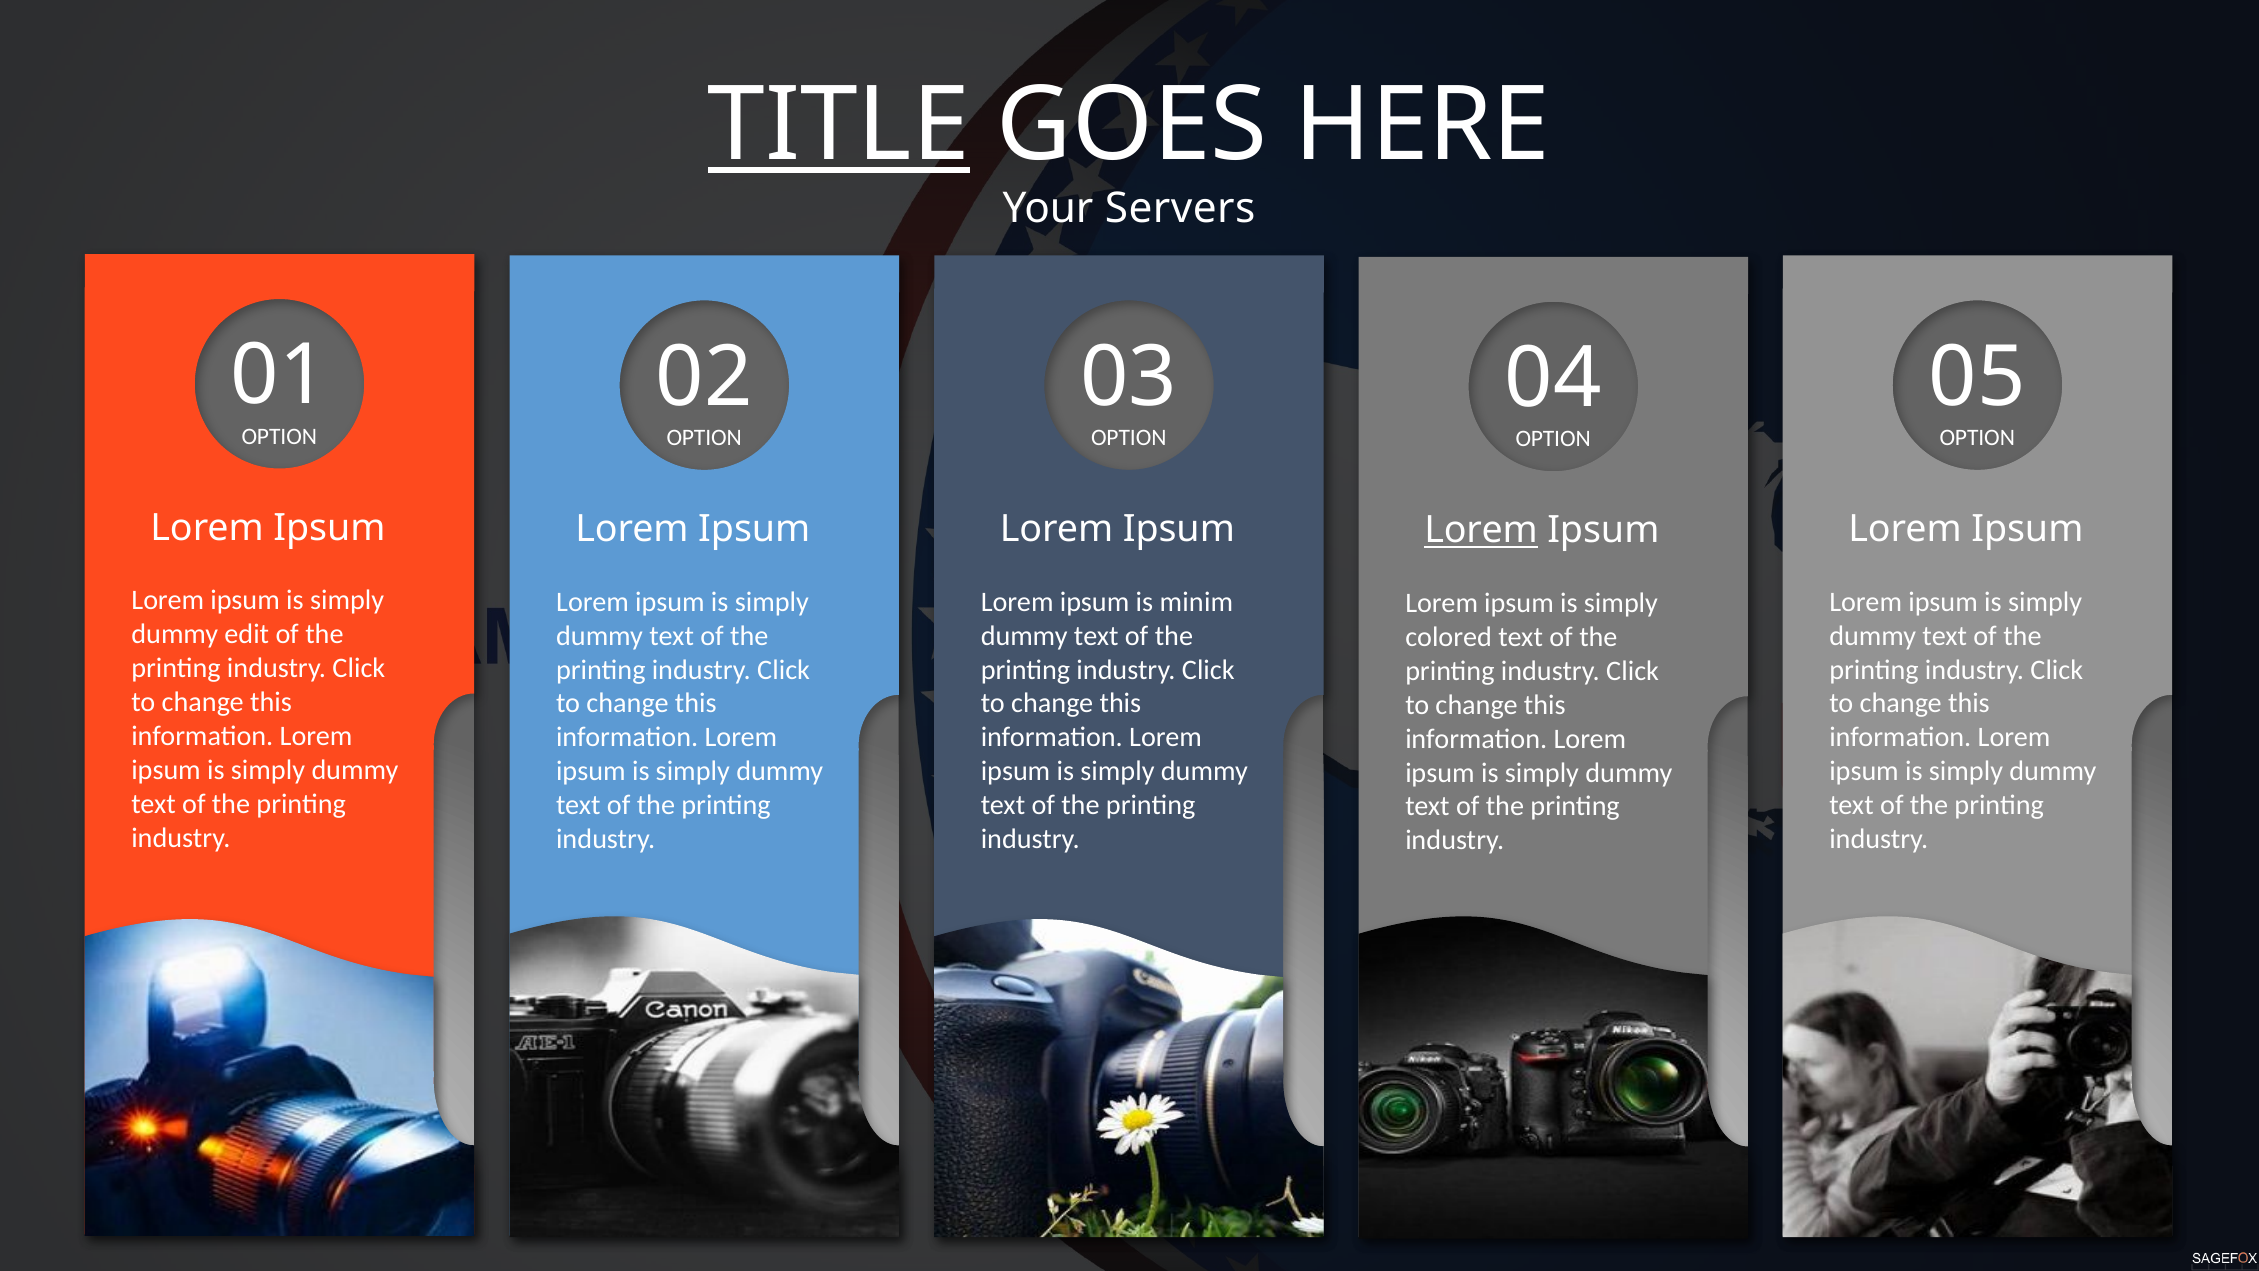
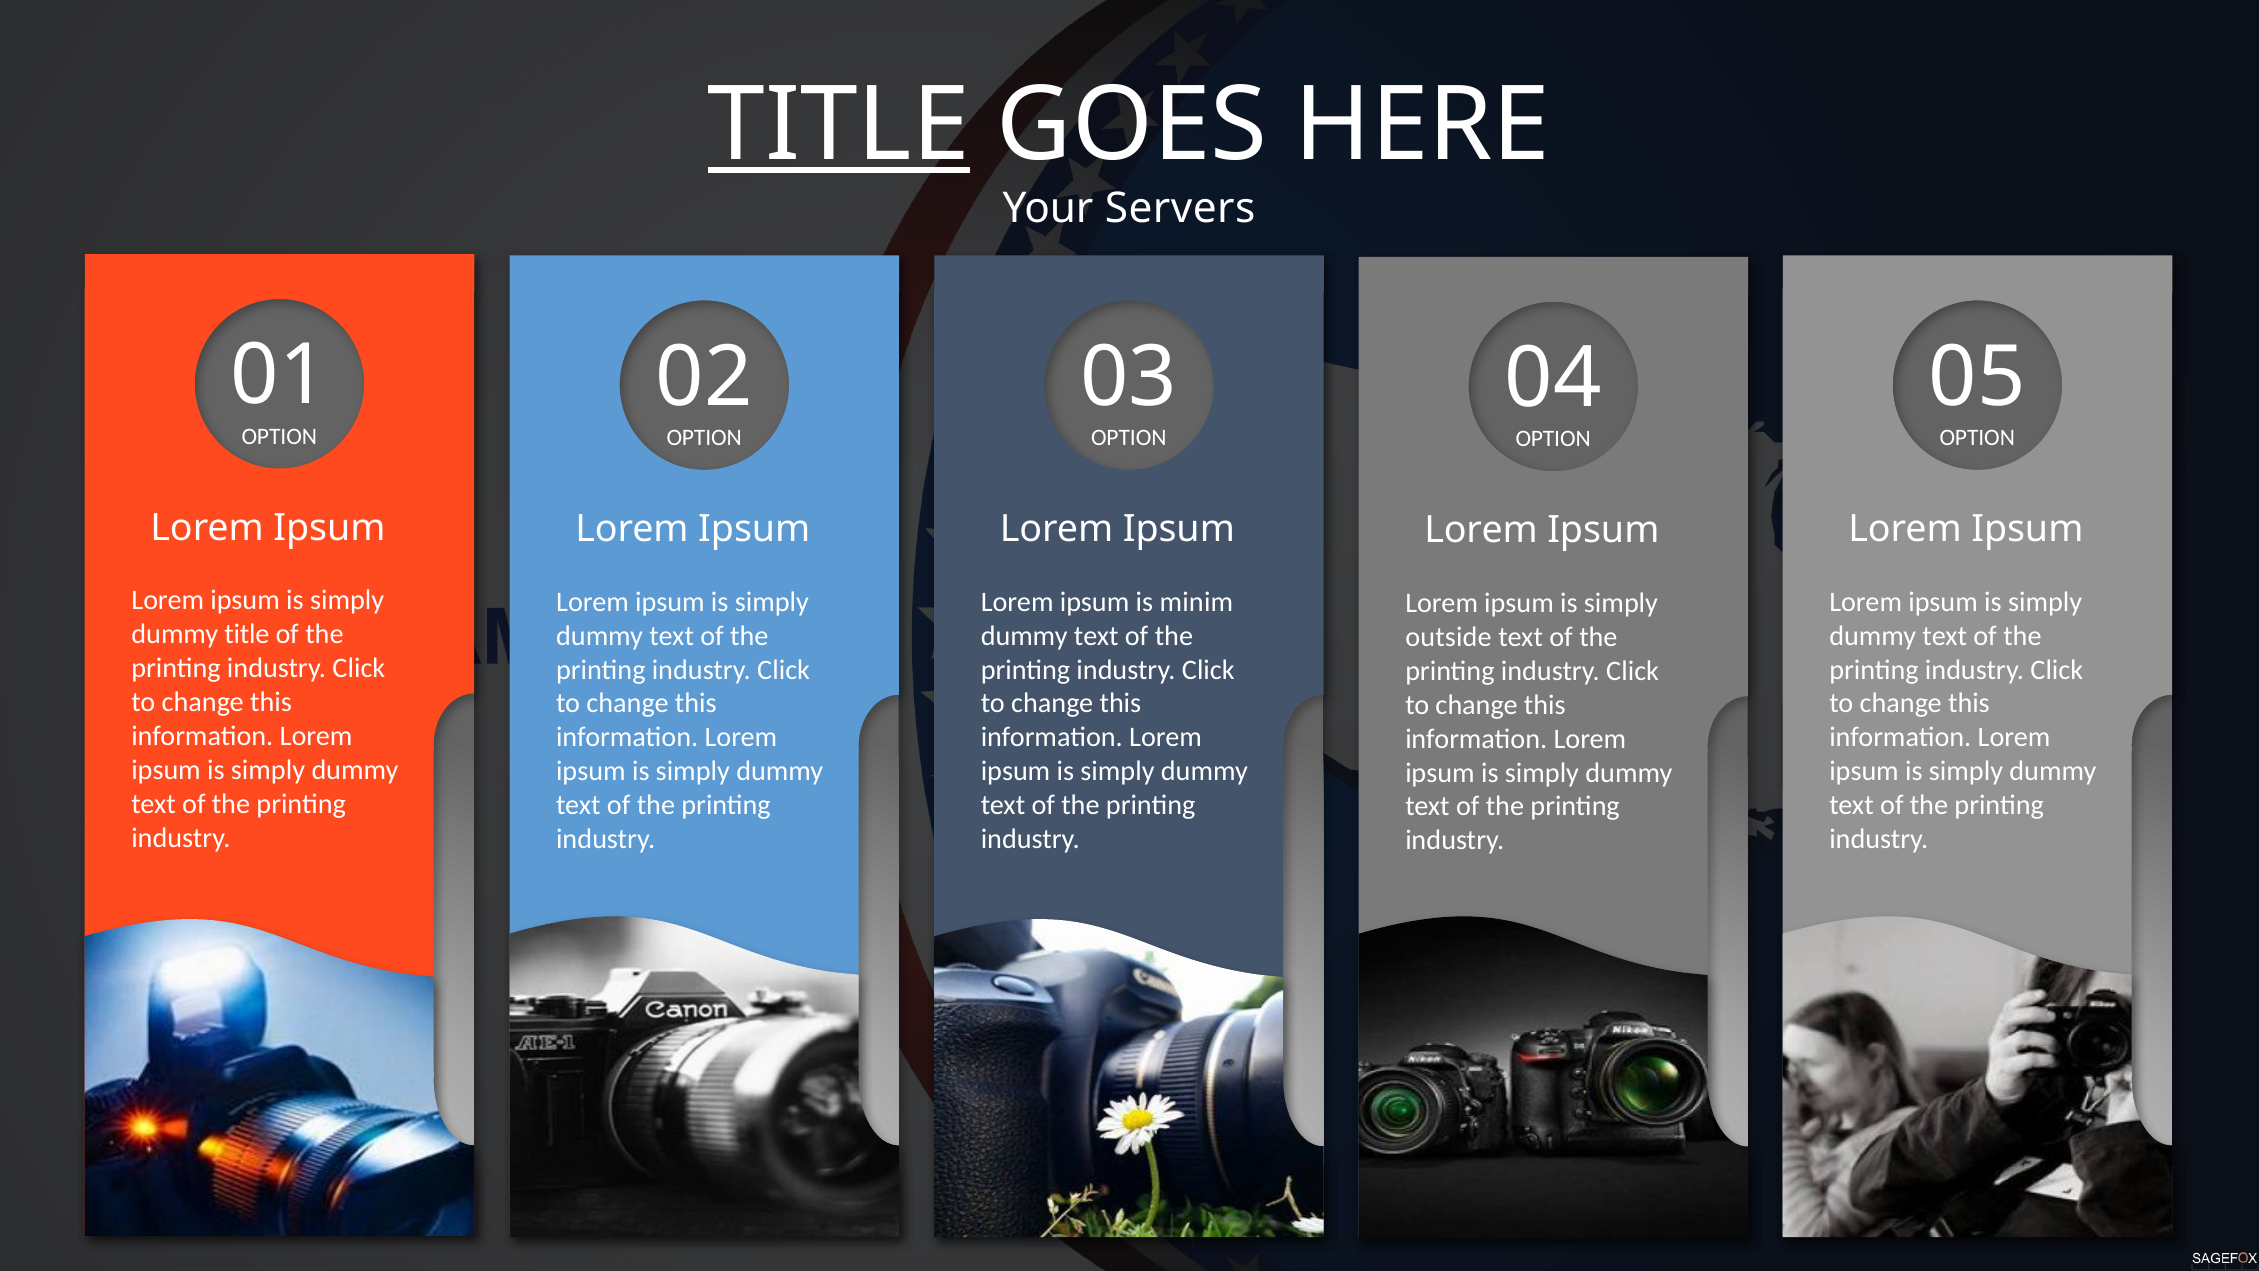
Lorem at (1481, 530) underline: present -> none
dummy edit: edit -> title
colored: colored -> outside
